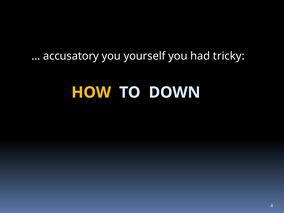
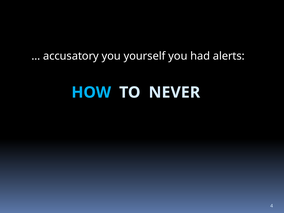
tricky: tricky -> alerts
HOW colour: yellow -> light blue
DOWN: DOWN -> NEVER
